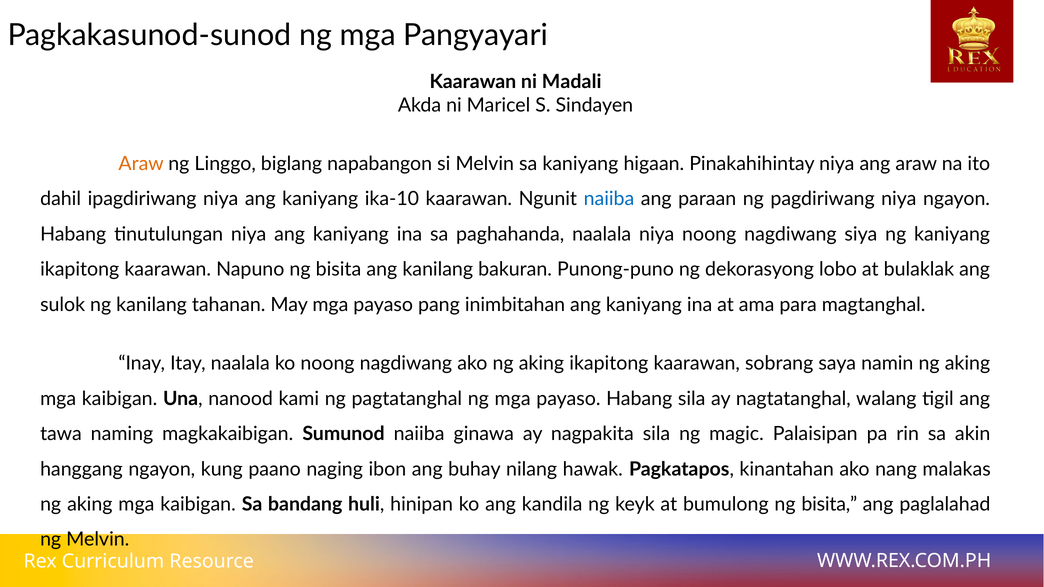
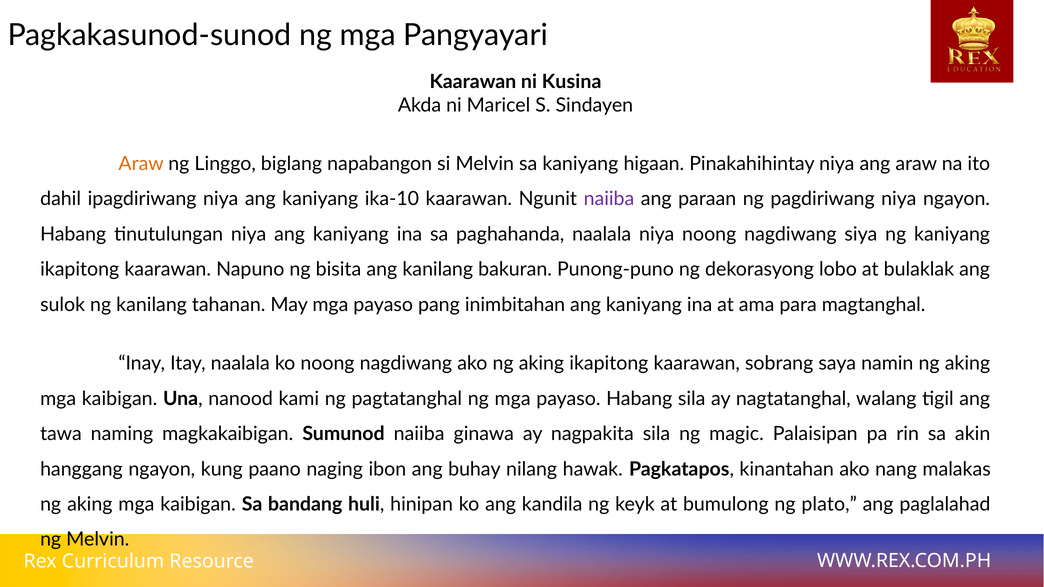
Madali: Madali -> Kusina
naiiba at (609, 199) colour: blue -> purple
bumulong ng bisita: bisita -> plato
